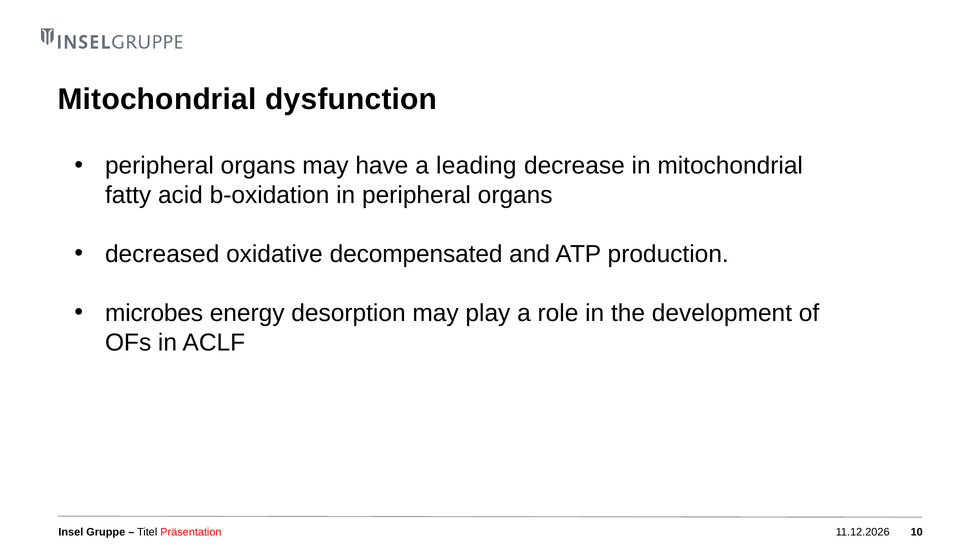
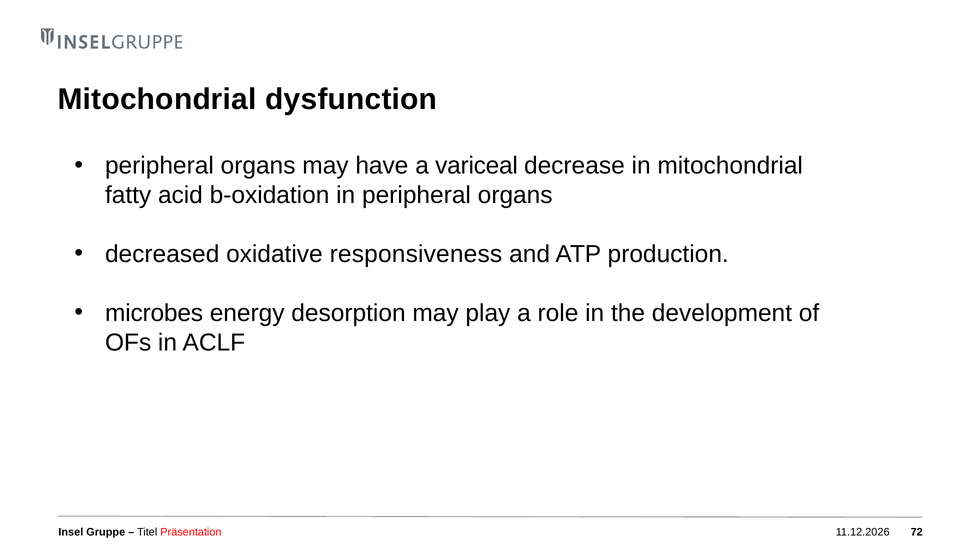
leading: leading -> variceal
decompensated: decompensated -> responsiveness
10: 10 -> 72
